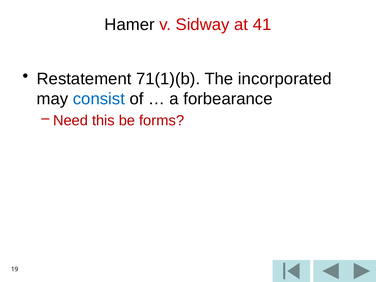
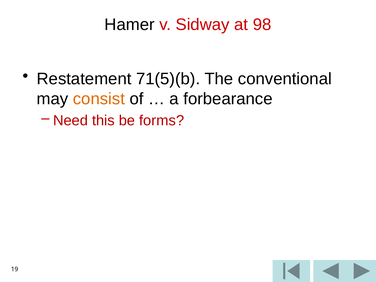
41: 41 -> 98
71(1)(b: 71(1)(b -> 71(5)(b
incorporated: incorporated -> conventional
consist colour: blue -> orange
